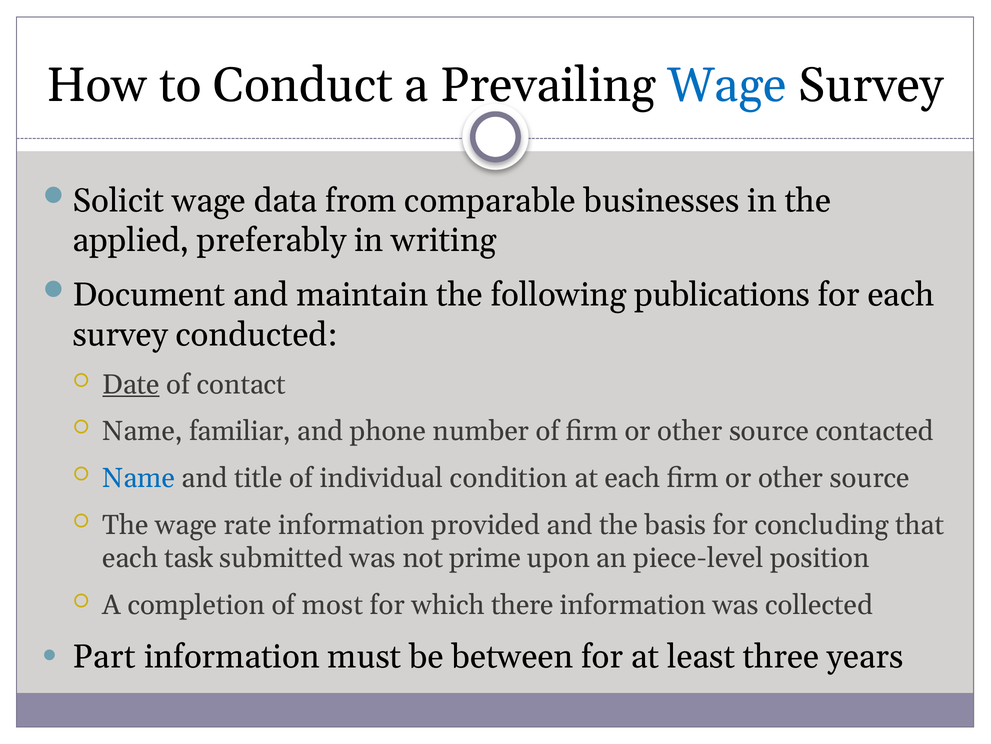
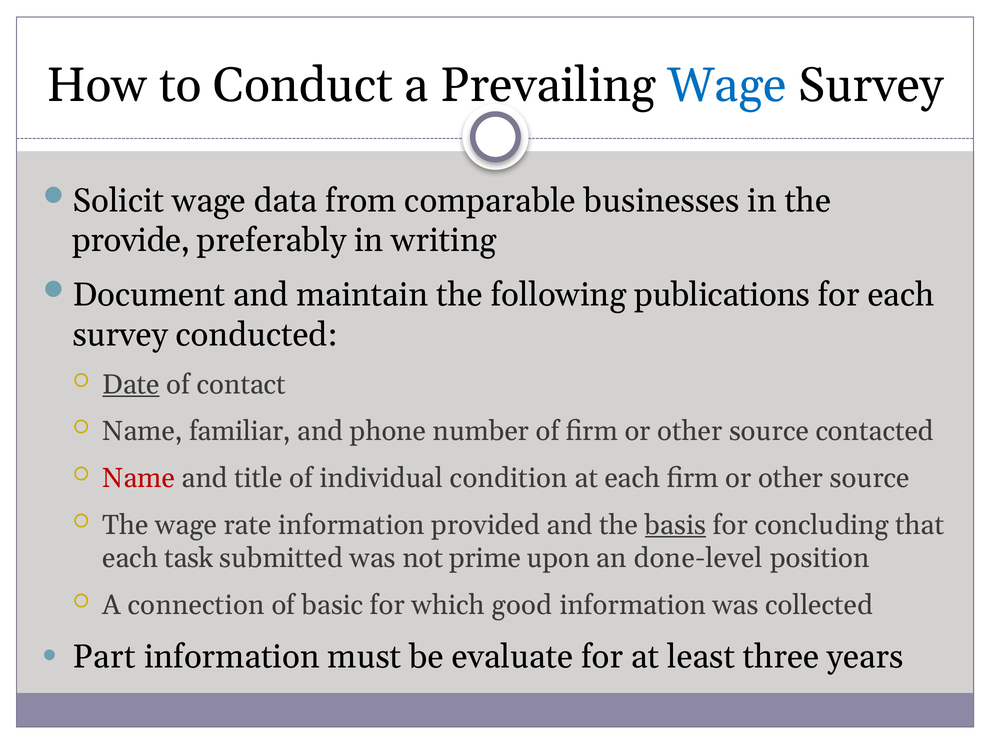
applied: applied -> provide
Name at (139, 478) colour: blue -> red
basis underline: none -> present
piece-level: piece-level -> done-level
completion: completion -> connection
most: most -> basic
there: there -> good
between: between -> evaluate
